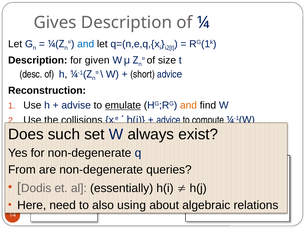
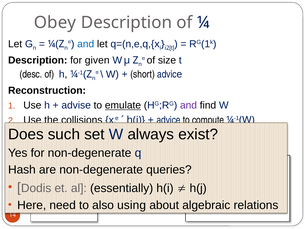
Gives: Gives -> Obey
and at (188, 105) colour: orange -> purple
From: From -> Hash
